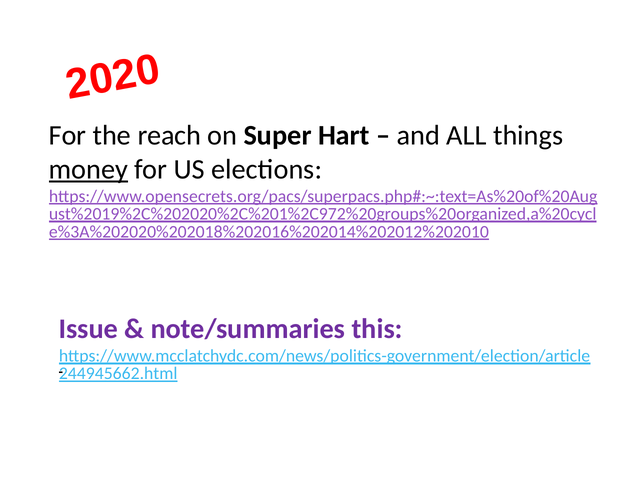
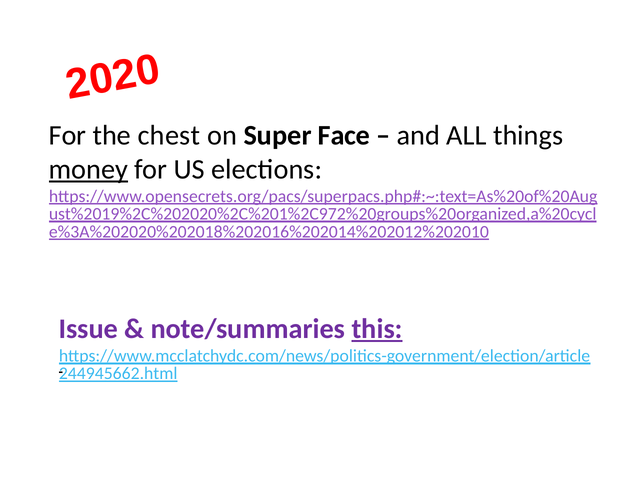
reach: reach -> chest
Hart: Hart -> Face
this underline: none -> present
